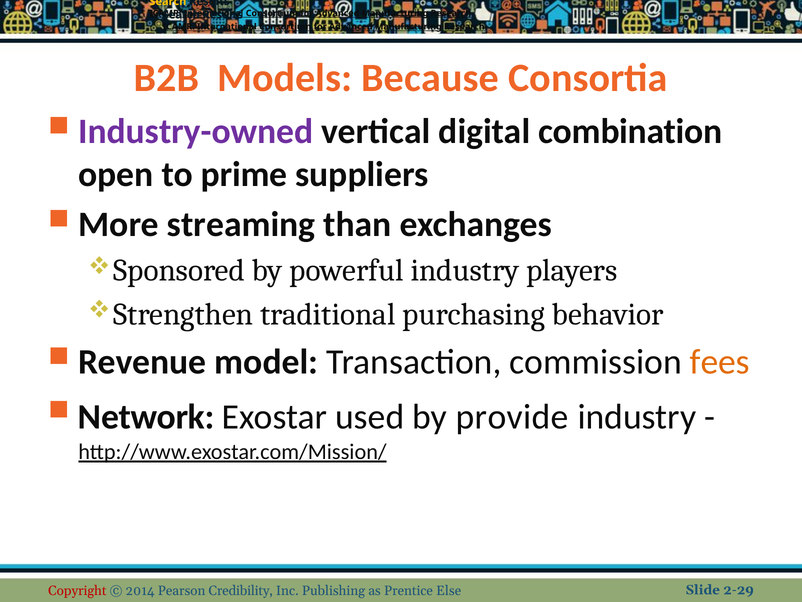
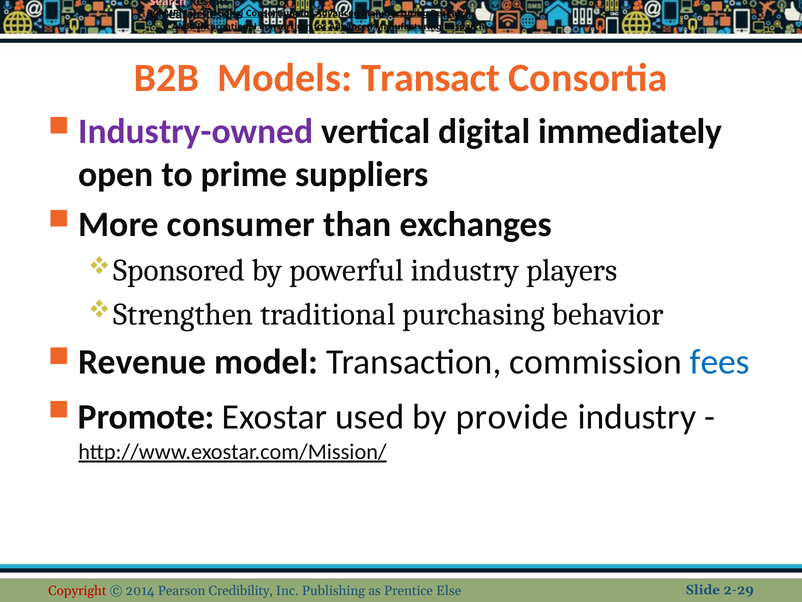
Search at (168, 1) colour: yellow -> pink
Because: Because -> Transact
combination: combination -> immediately
streaming: streaming -> consumer
fees colour: orange -> blue
Network: Network -> Promote
